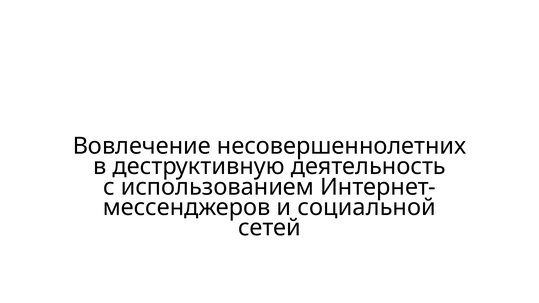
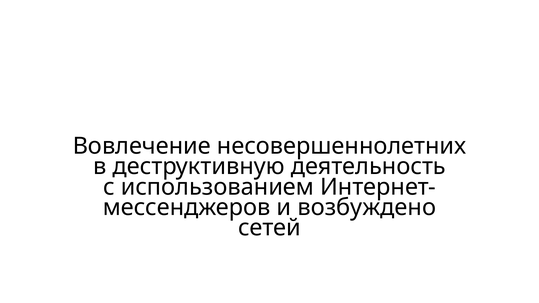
социальной: социальной -> возбуждено
